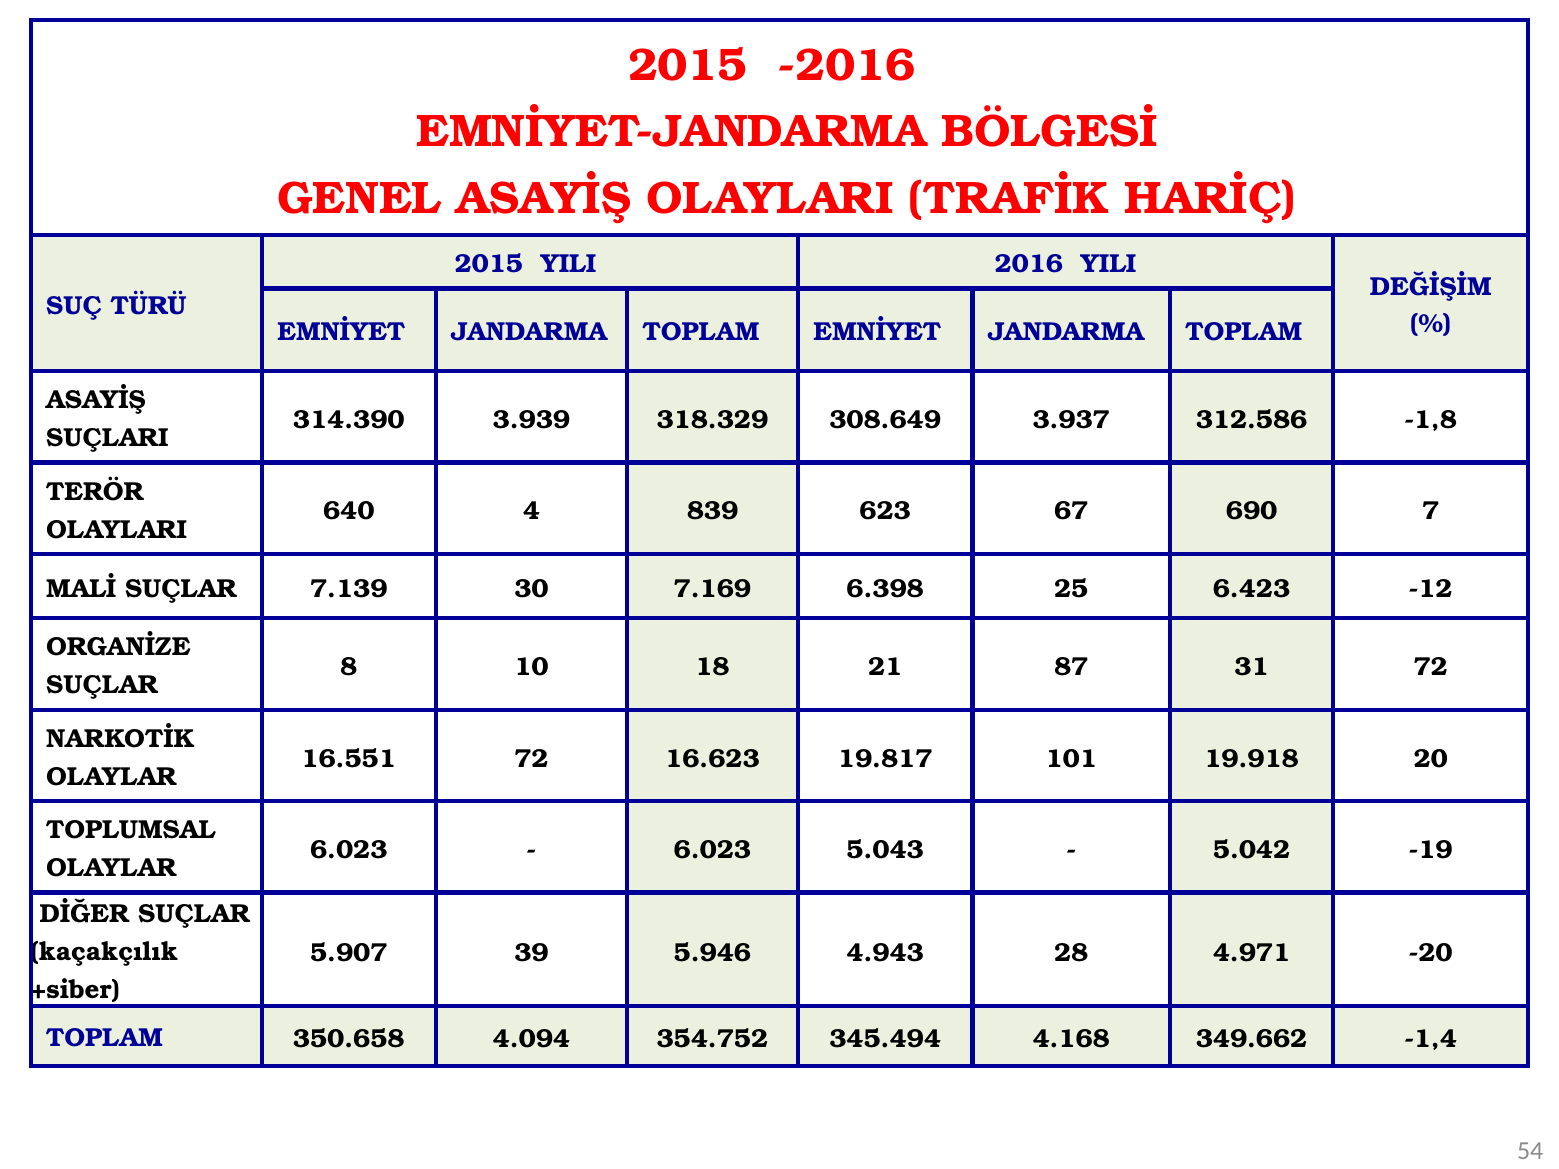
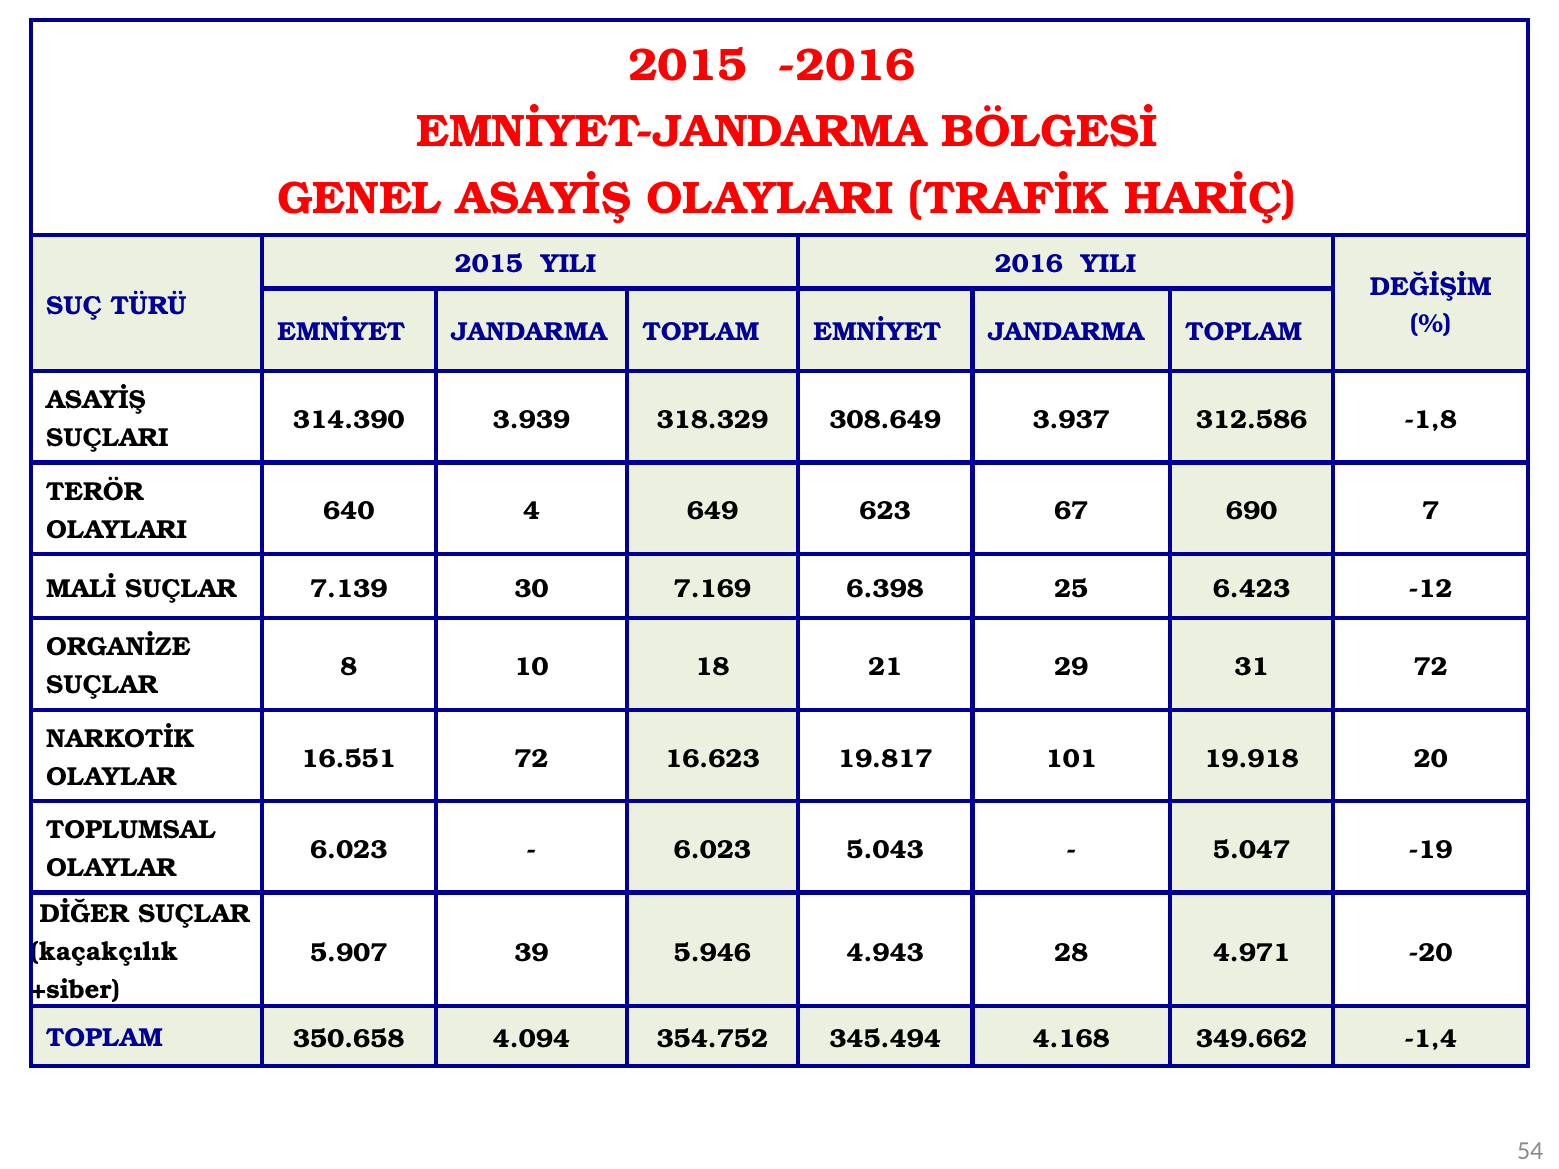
839: 839 -> 649
87: 87 -> 29
5.042: 5.042 -> 5.047
